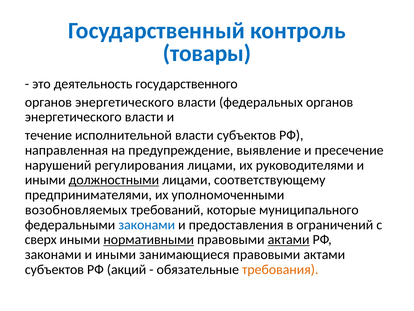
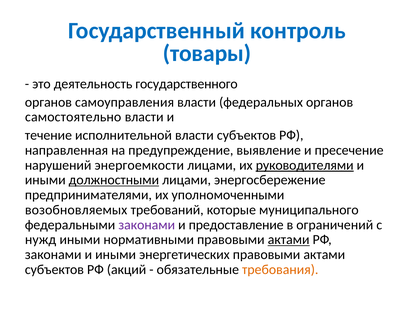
энергетического at (125, 102): энергетического -> самоуправления
энергетического at (73, 117): энергетического -> самостоятельно
регулирования: регулирования -> энергоемкости
руководителями underline: none -> present
соответствующему: соответствующему -> энергосбережение
законами at (147, 224) colour: blue -> purple
предоставления: предоставления -> предоставление
сверх: сверх -> нужд
нормативными underline: present -> none
занимающиеся: занимающиеся -> энергетических
